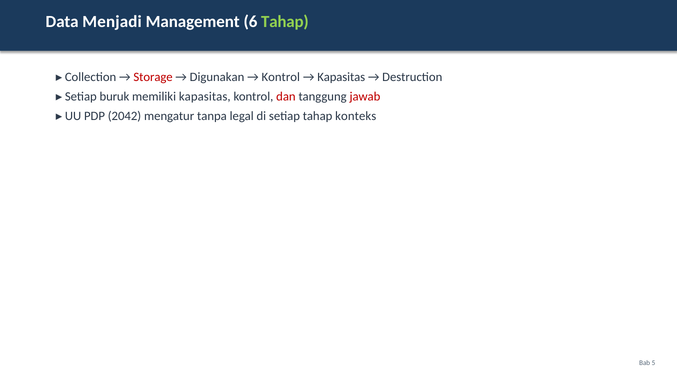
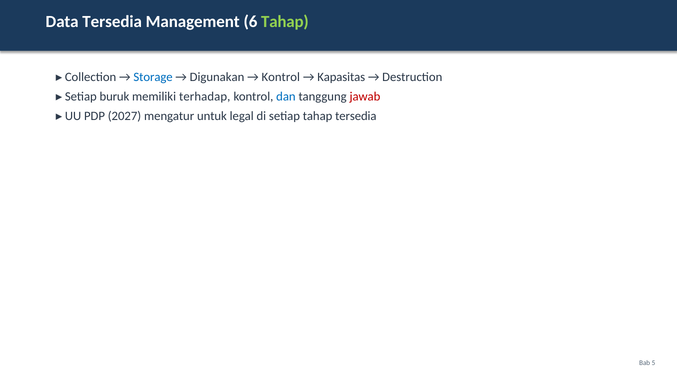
Data Menjadi: Menjadi -> Tersedia
Storage colour: red -> blue
memiliki kapasitas: kapasitas -> terhadap
dan colour: red -> blue
2042: 2042 -> 2027
tanpa: tanpa -> untuk
tahap konteks: konteks -> tersedia
